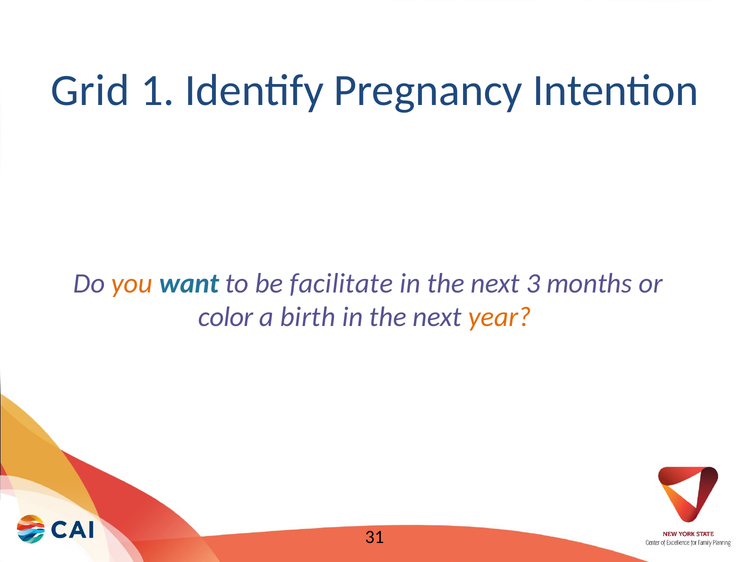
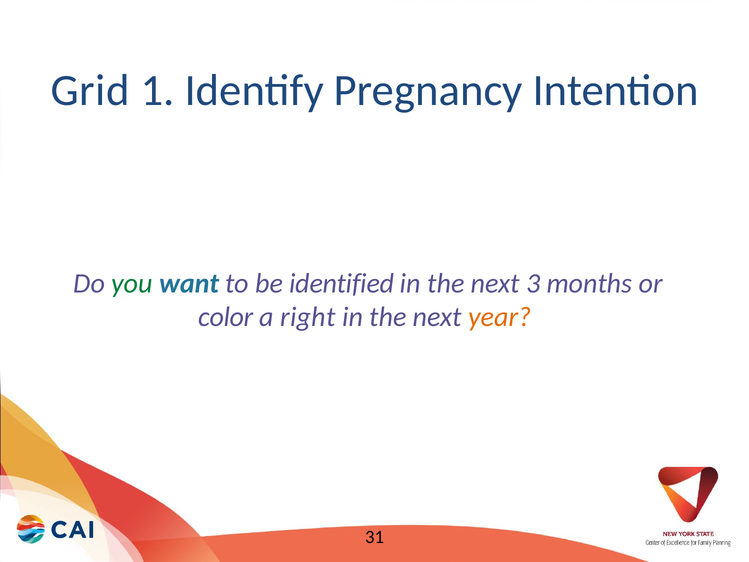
you colour: orange -> green
facilitate: facilitate -> identified
birth: birth -> right
